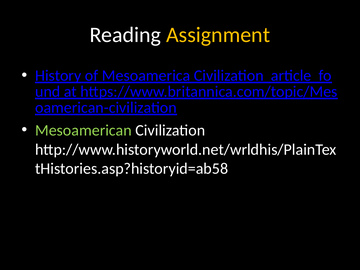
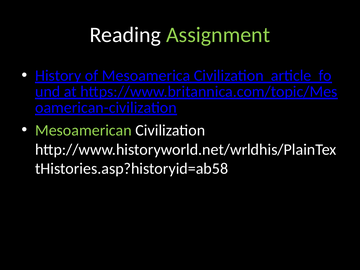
Assignment colour: yellow -> light green
